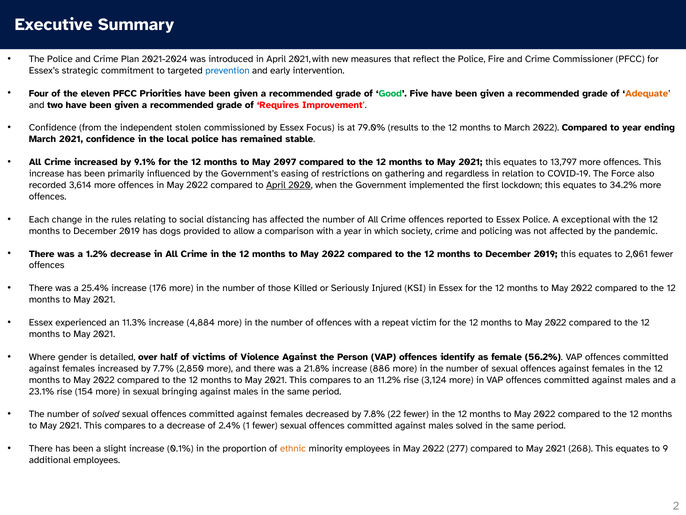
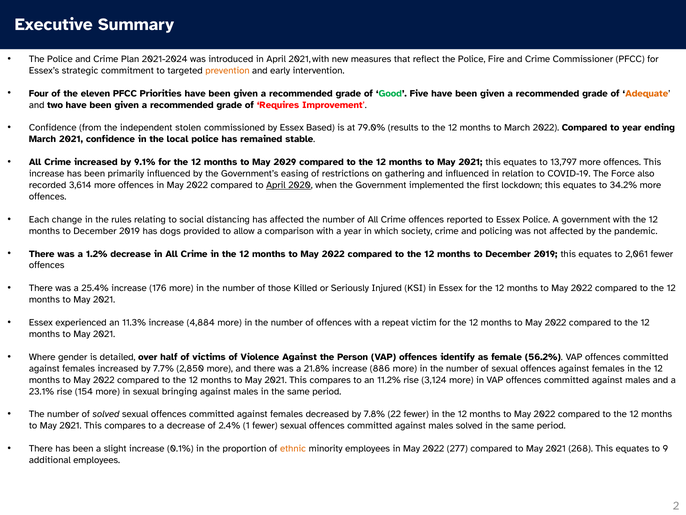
prevention colour: blue -> orange
Focus: Focus -> Based
2097: 2097 -> 2029
and regardless: regardless -> influenced
A exceptional: exceptional -> government
